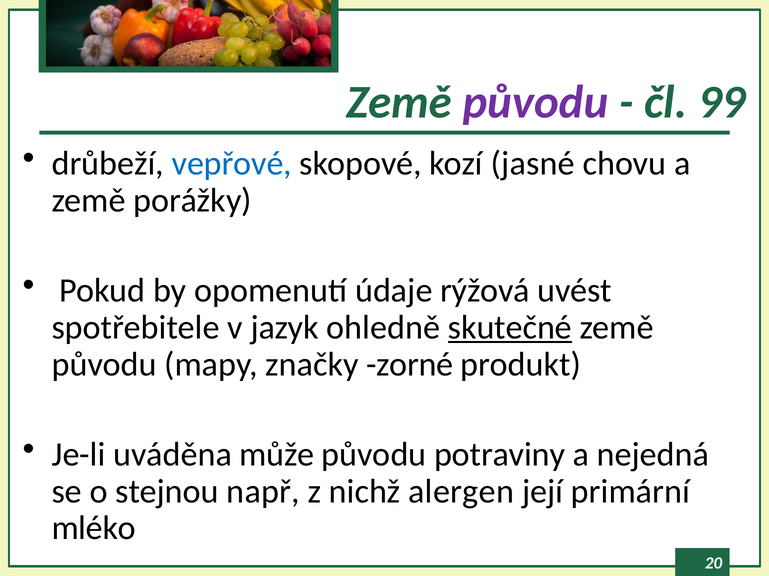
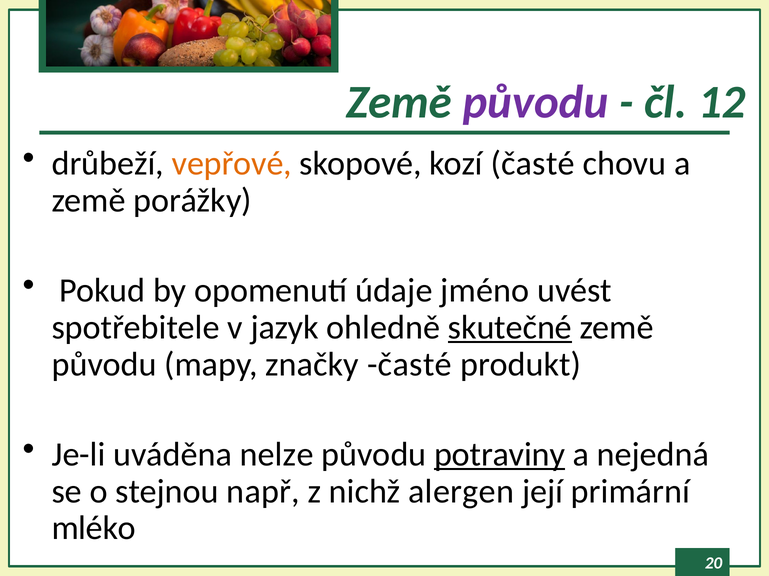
99: 99 -> 12
vepřové colour: blue -> orange
kozí jasné: jasné -> časté
rýžová: rýžová -> jméno
značky zorné: zorné -> časté
může: může -> nelze
potraviny underline: none -> present
